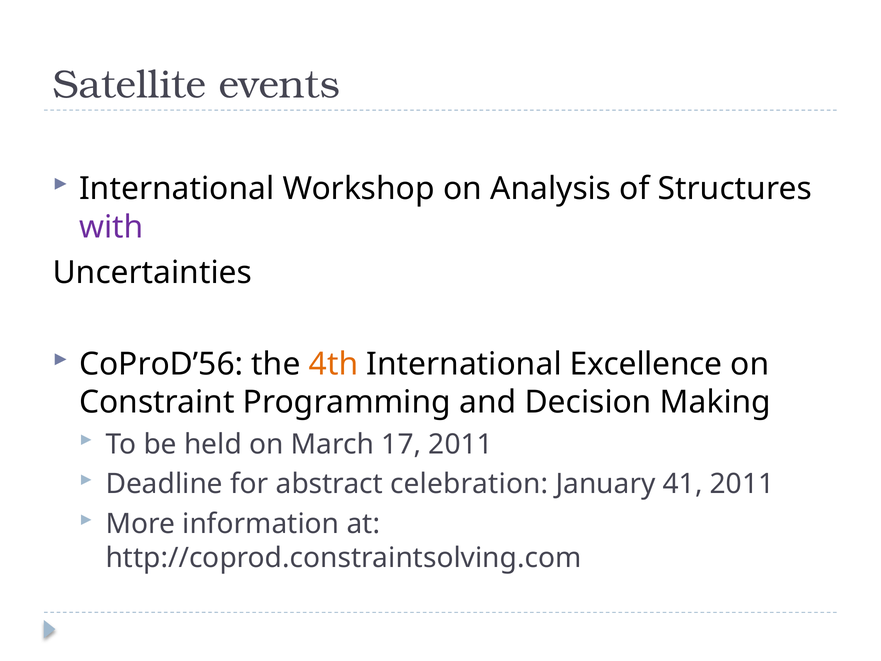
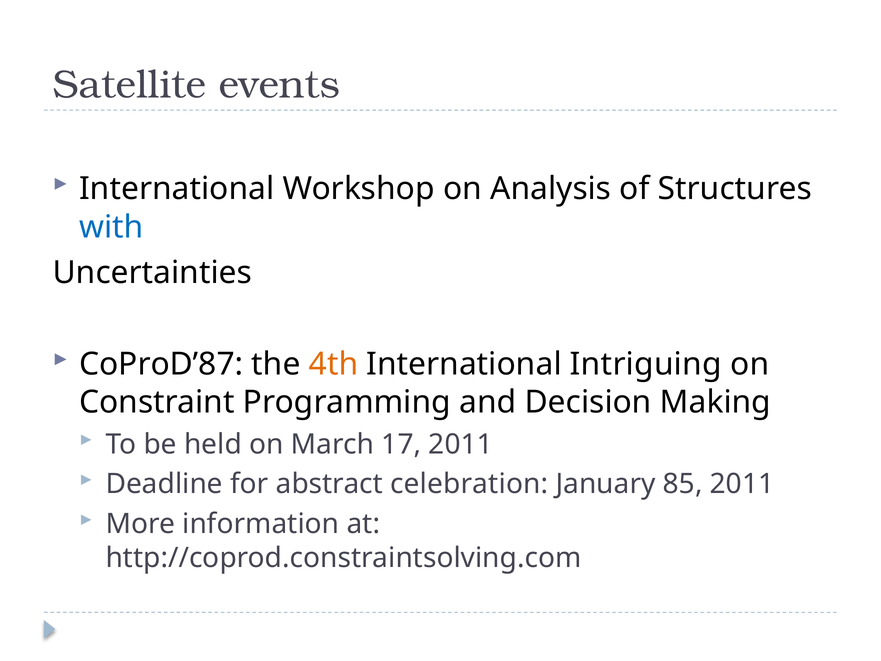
with colour: purple -> blue
CoProD’56: CoProD’56 -> CoProD’87
Excellence: Excellence -> Intriguing
41: 41 -> 85
